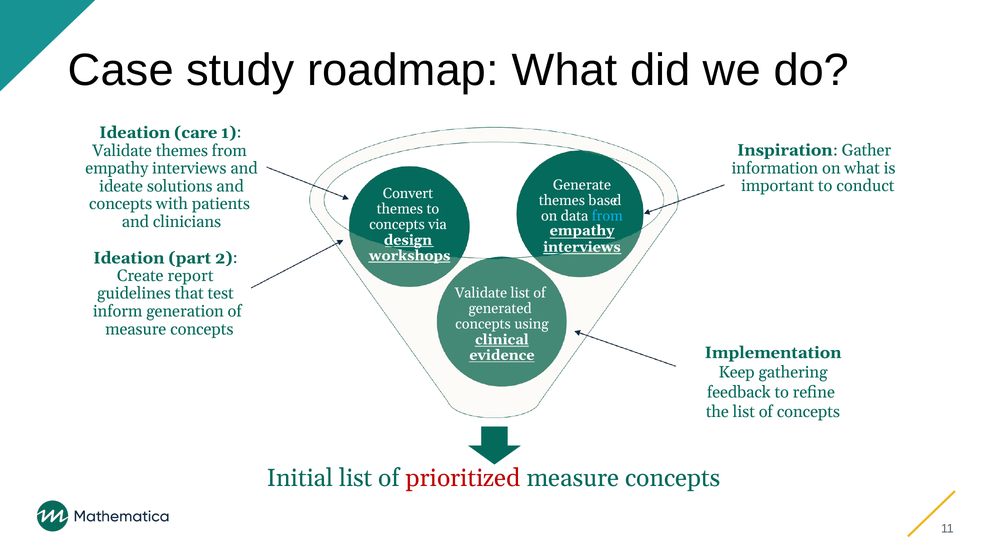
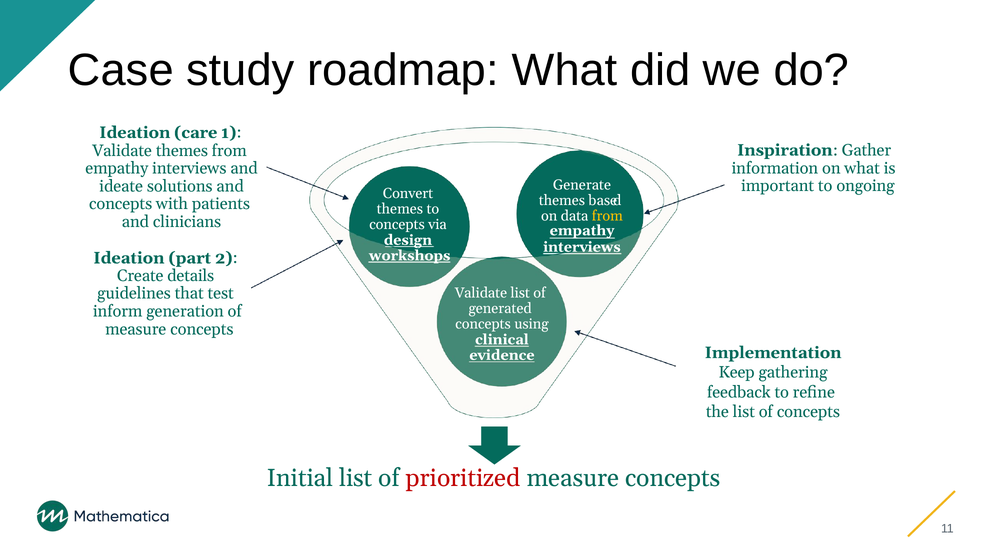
conduct: conduct -> ongoing
from at (607, 216) colour: light blue -> yellow
report: report -> details
